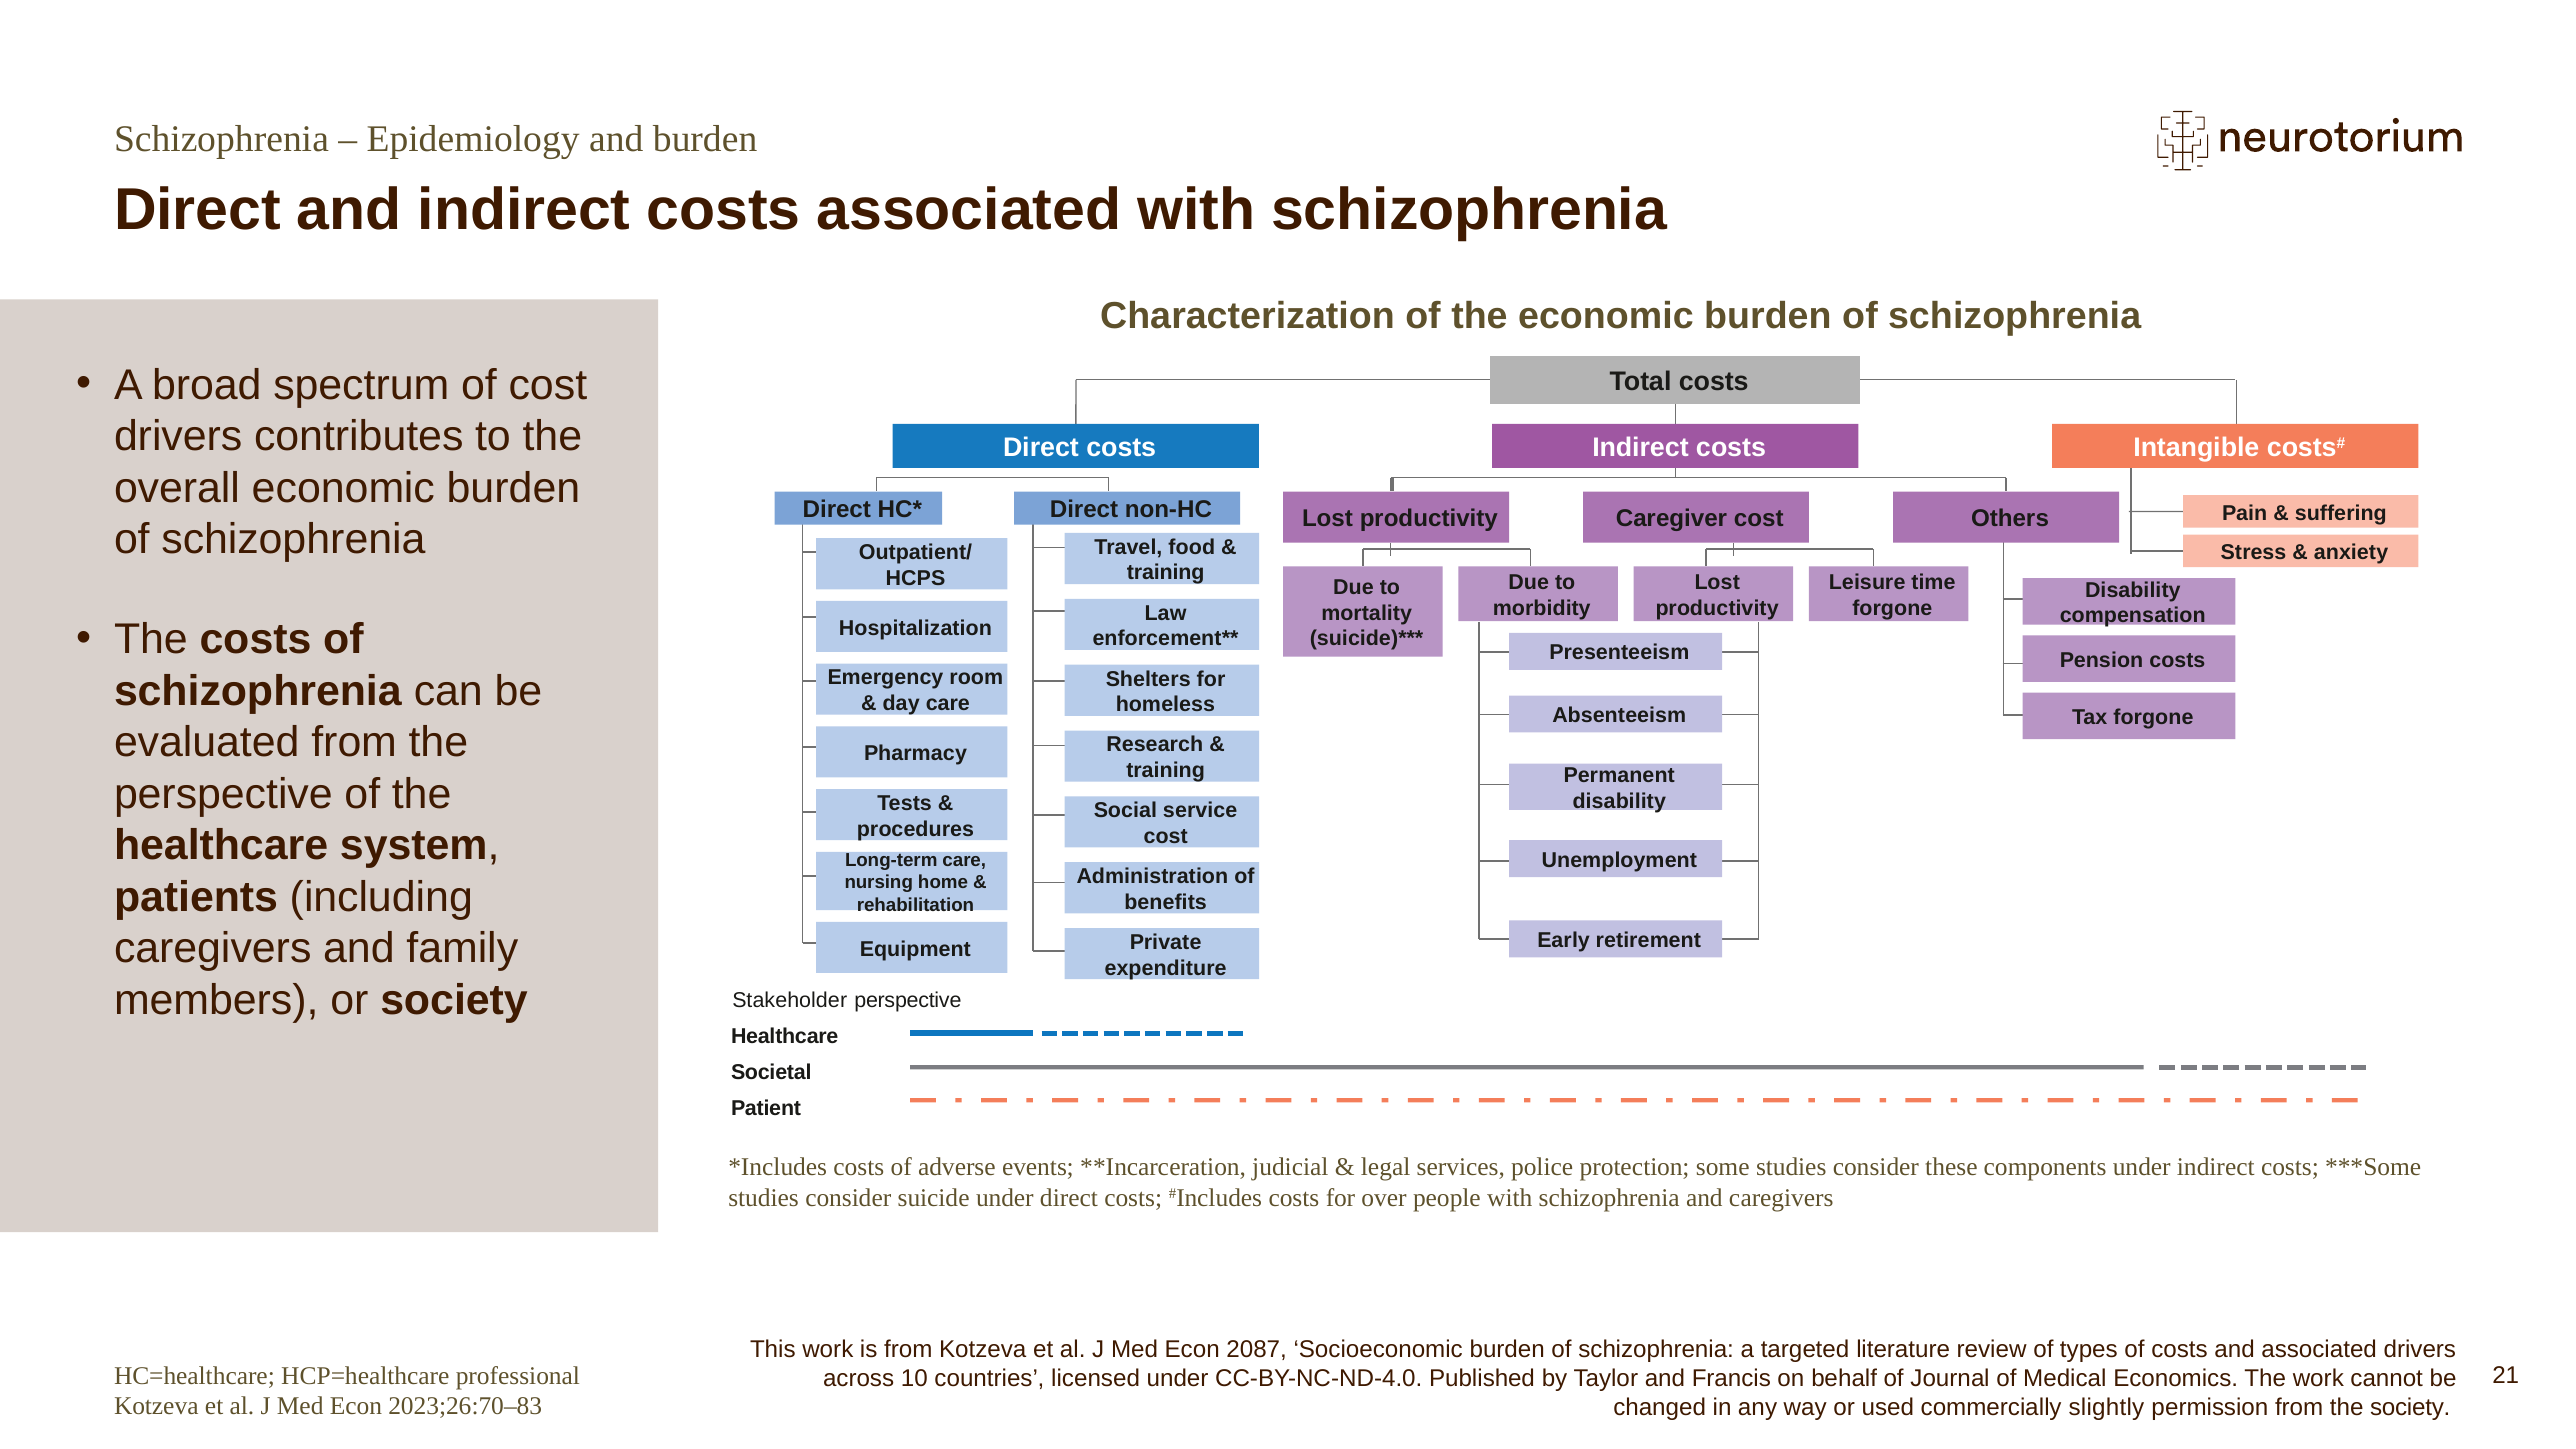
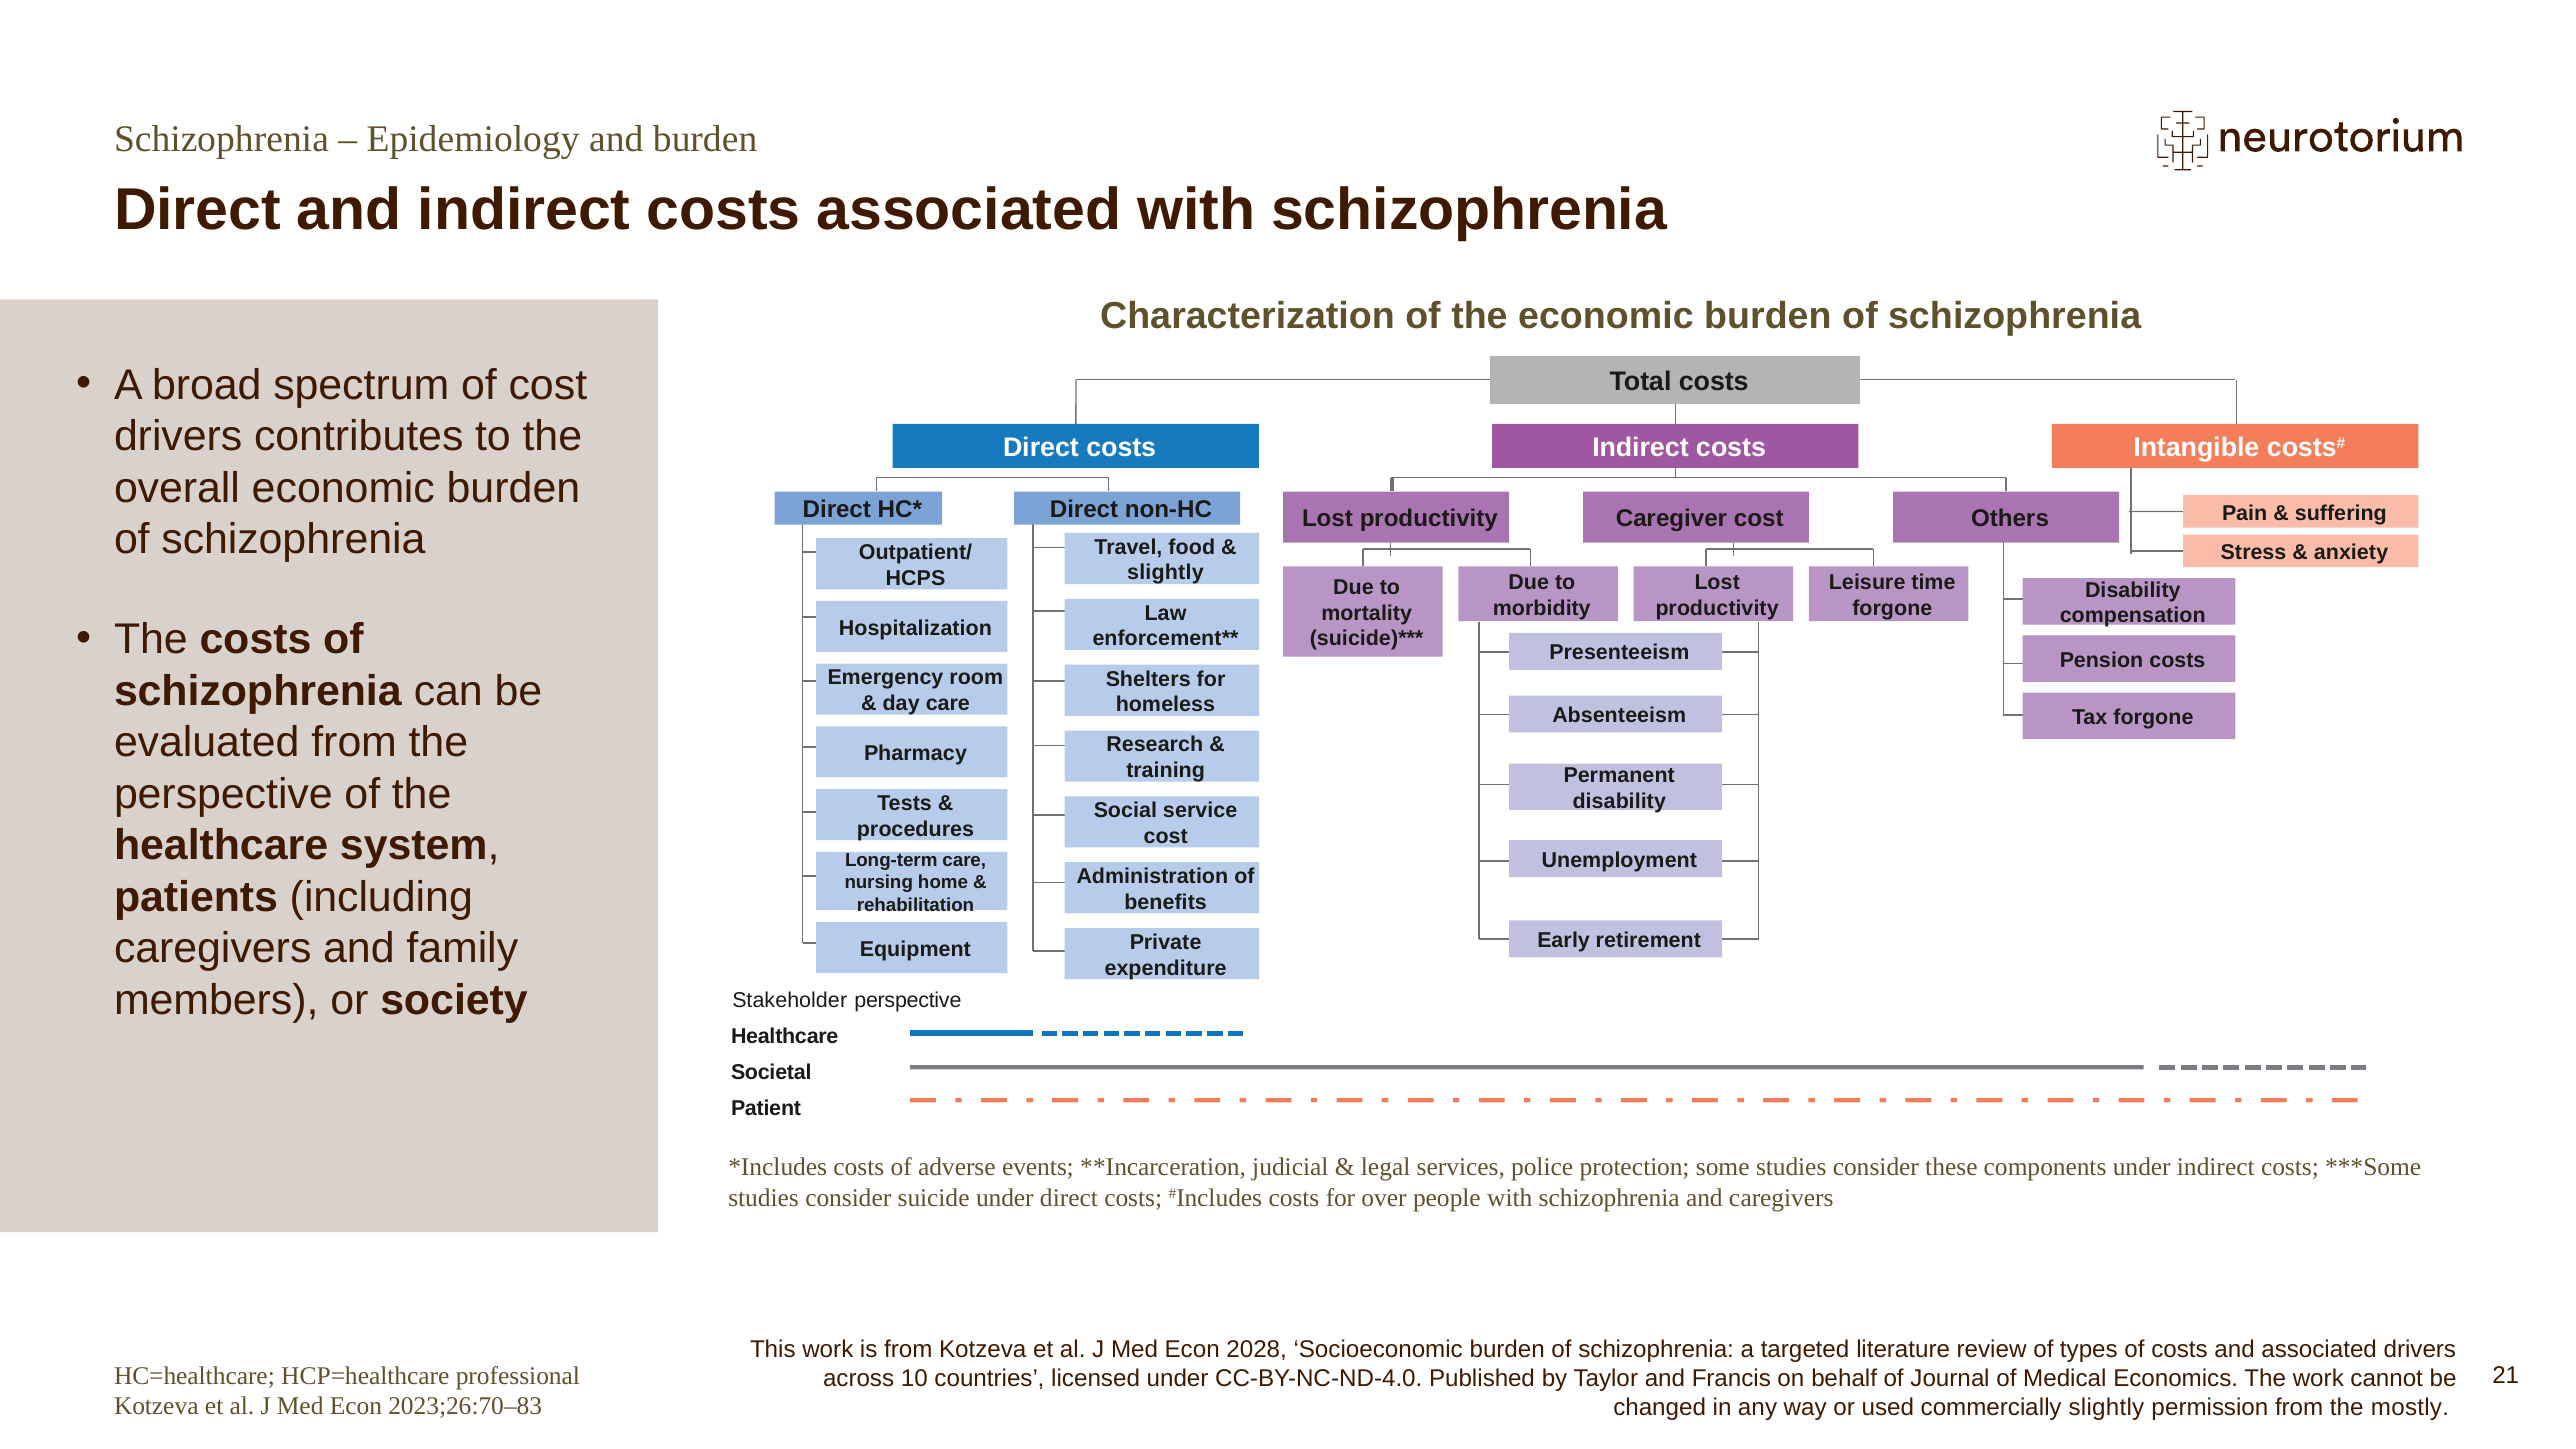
training at (1166, 573): training -> slightly
2087: 2087 -> 2028
the society: society -> mostly
